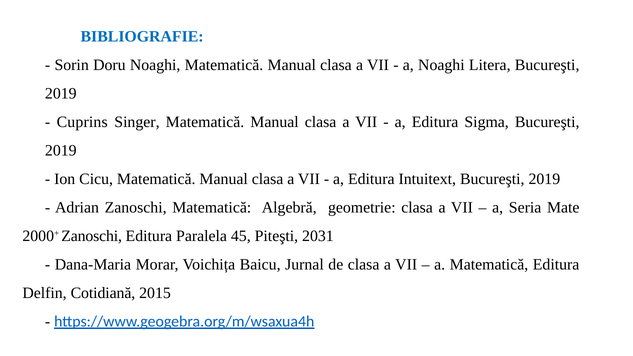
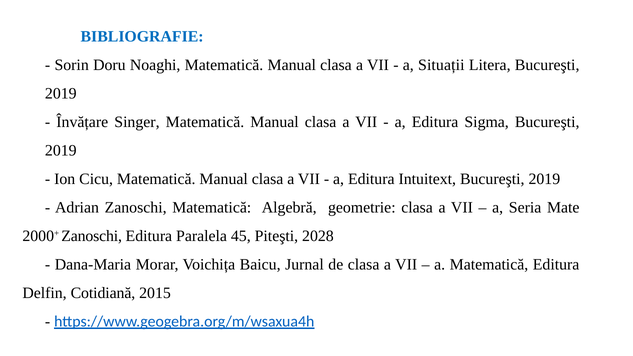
a Noaghi: Noaghi -> Situații
Cuprins: Cuprins -> Învățare
2031: 2031 -> 2028
